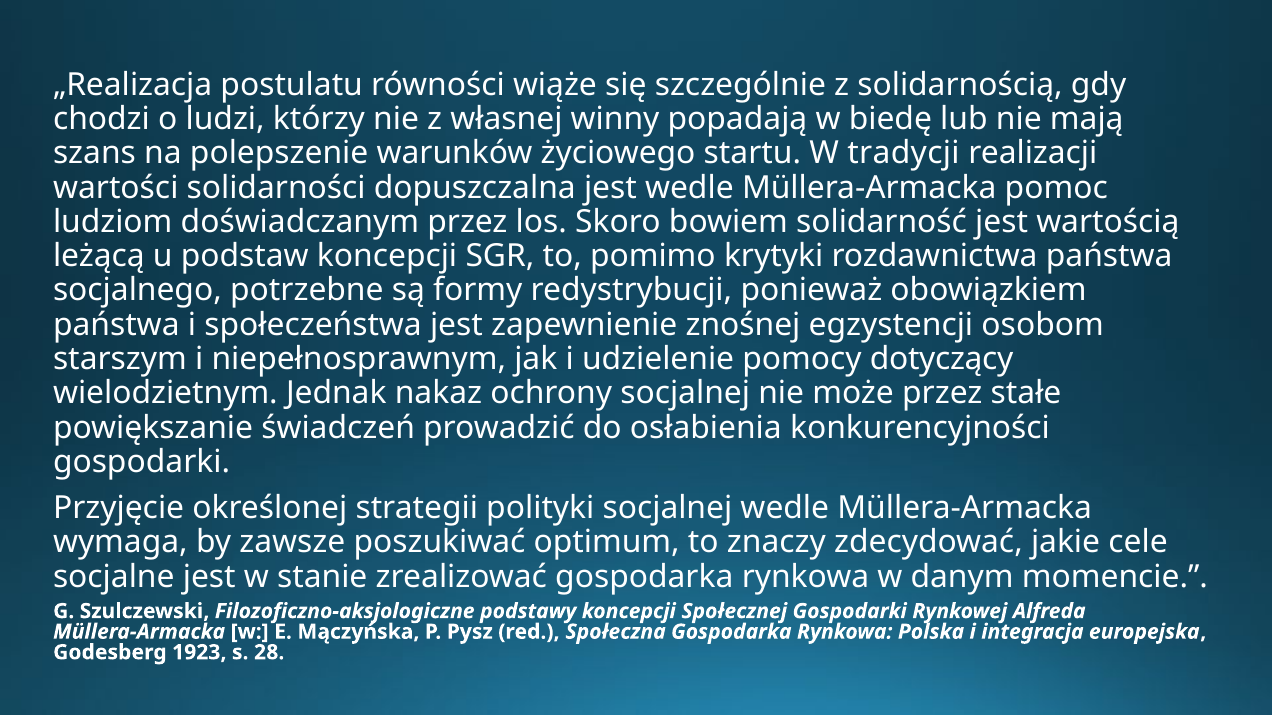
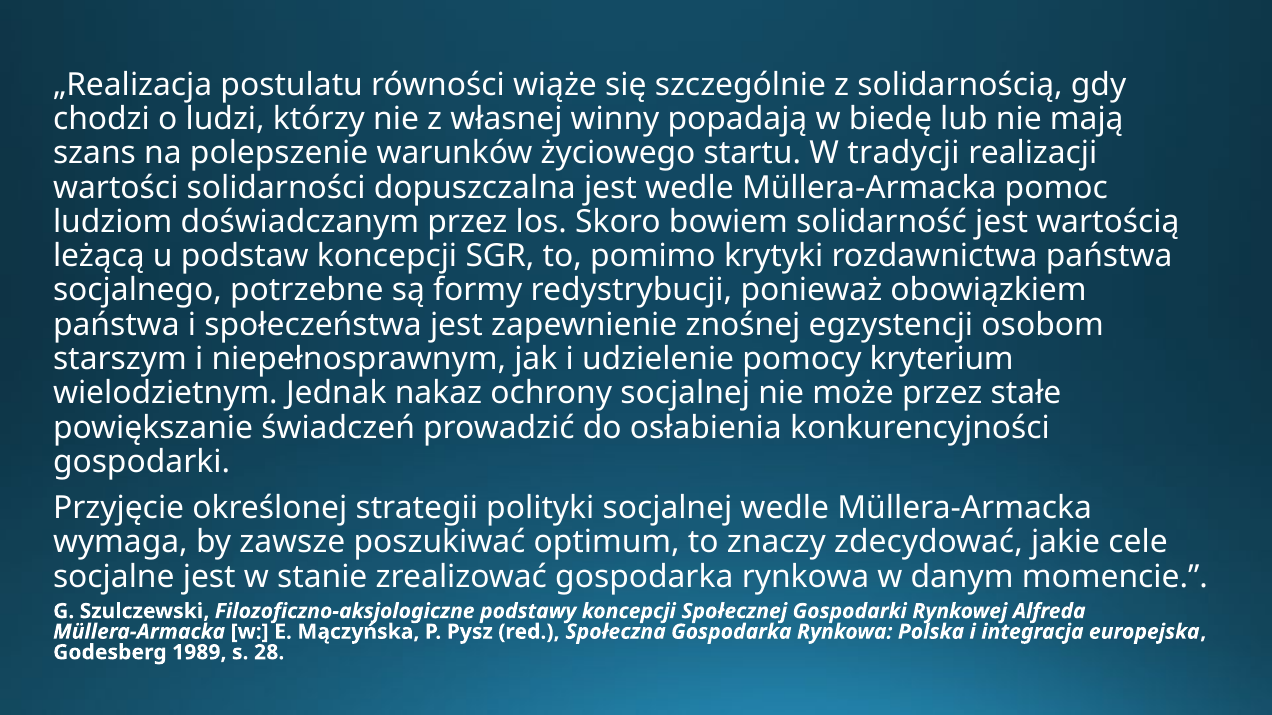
dotyczący: dotyczący -> kryterium
1923: 1923 -> 1989
